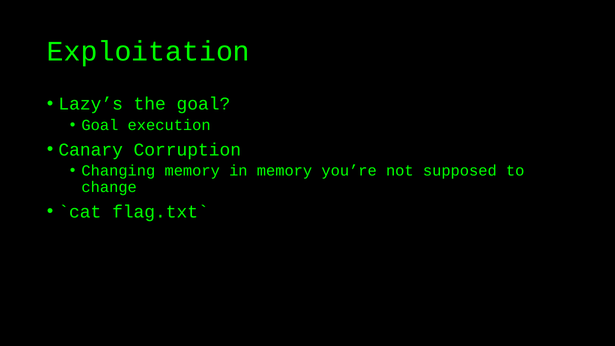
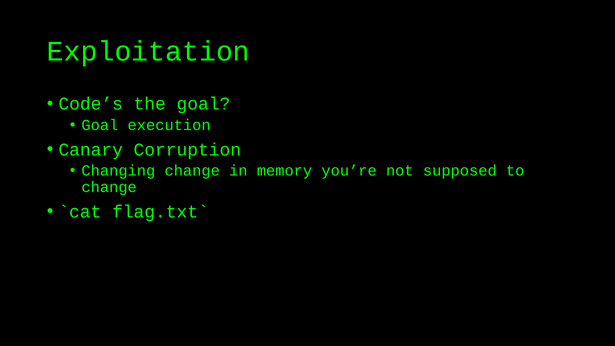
Lazy’s: Lazy’s -> Code’s
Changing memory: memory -> change
